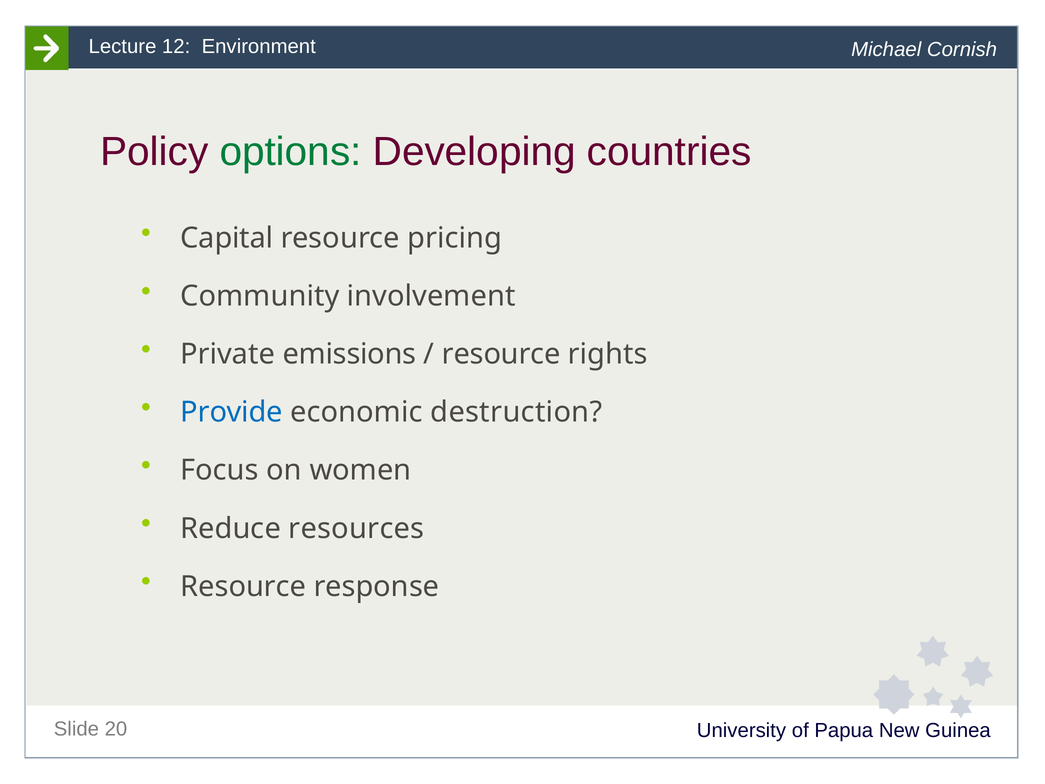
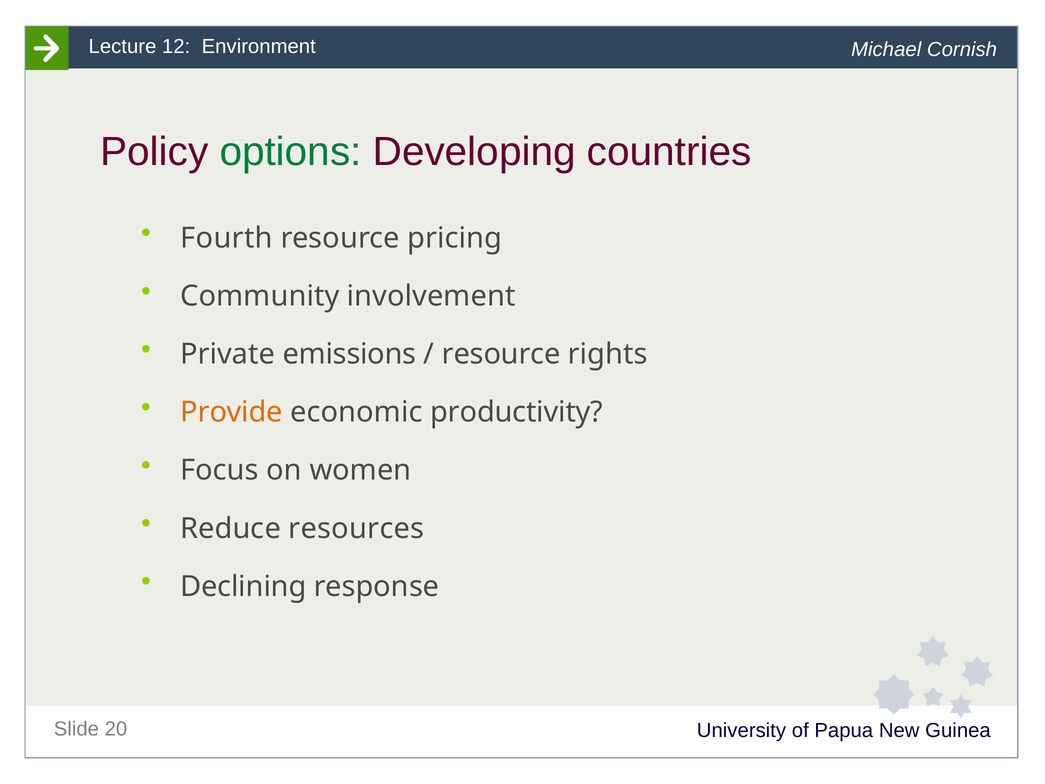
Capital: Capital -> Fourth
Provide colour: blue -> orange
destruction: destruction -> productivity
Resource at (243, 586): Resource -> Declining
